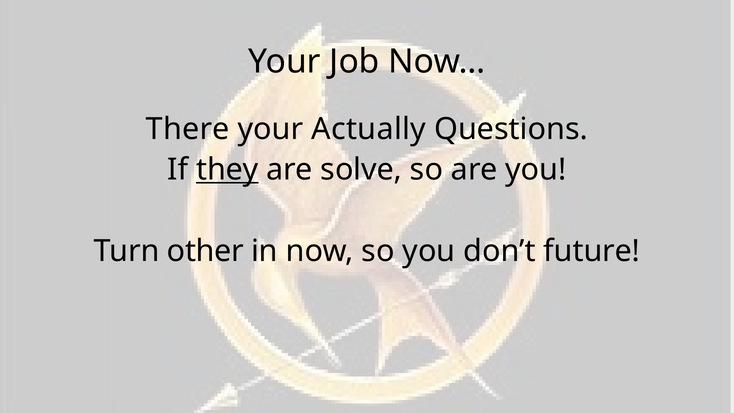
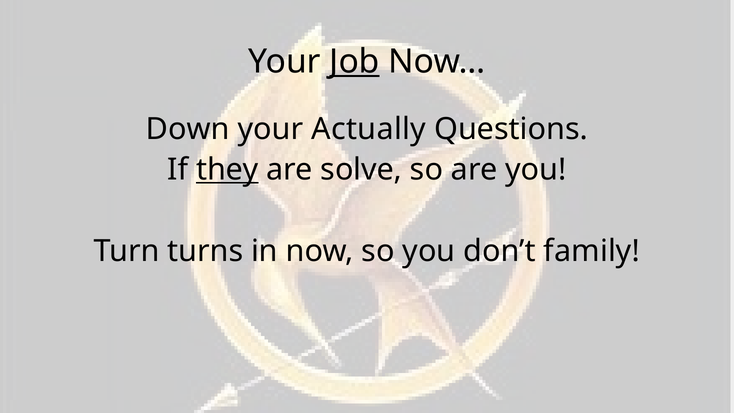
Job underline: none -> present
There: There -> Down
other: other -> turns
future: future -> family
